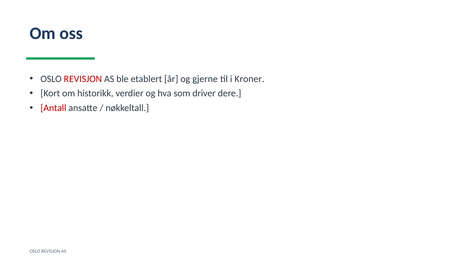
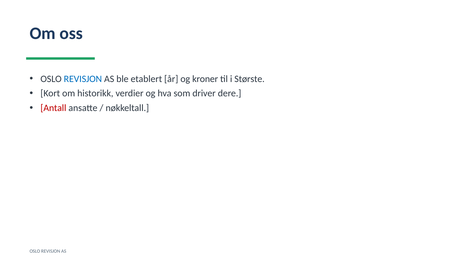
REVISJON at (83, 79) colour: red -> blue
gjerne: gjerne -> kroner
Kroner: Kroner -> Største
